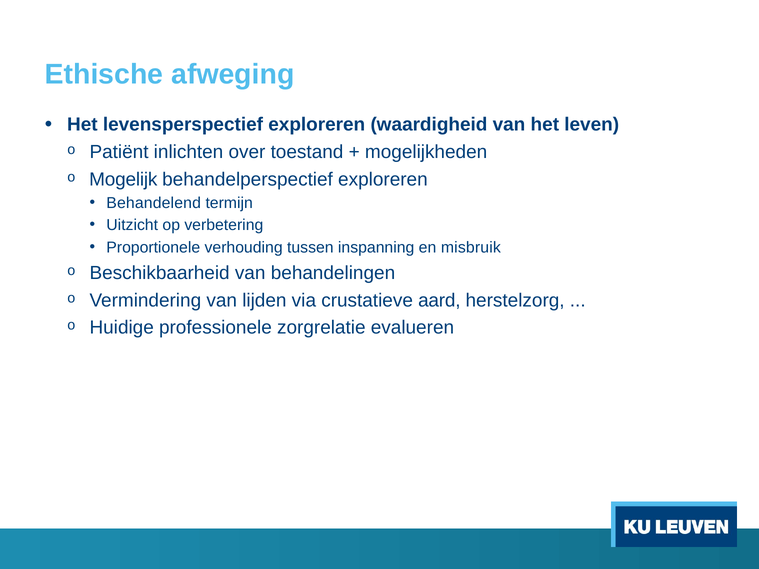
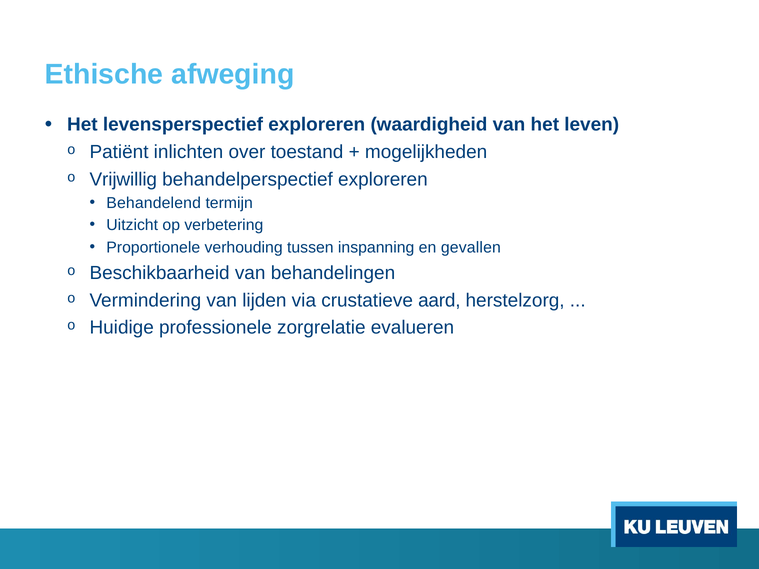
Mogelijk: Mogelijk -> Vrijwillig
misbruik: misbruik -> gevallen
